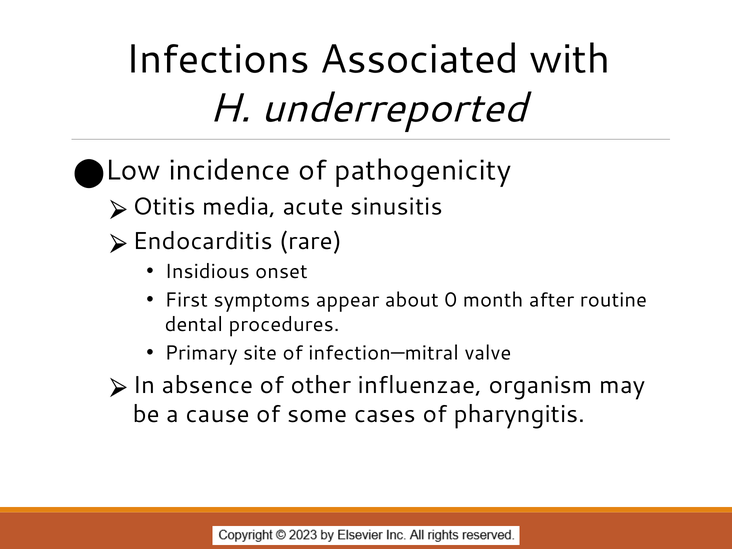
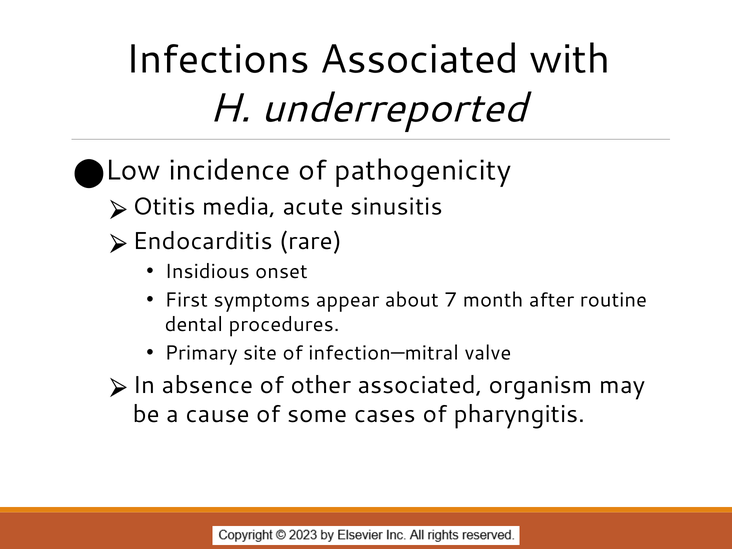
0: 0 -> 7
other influenzae: influenzae -> associated
